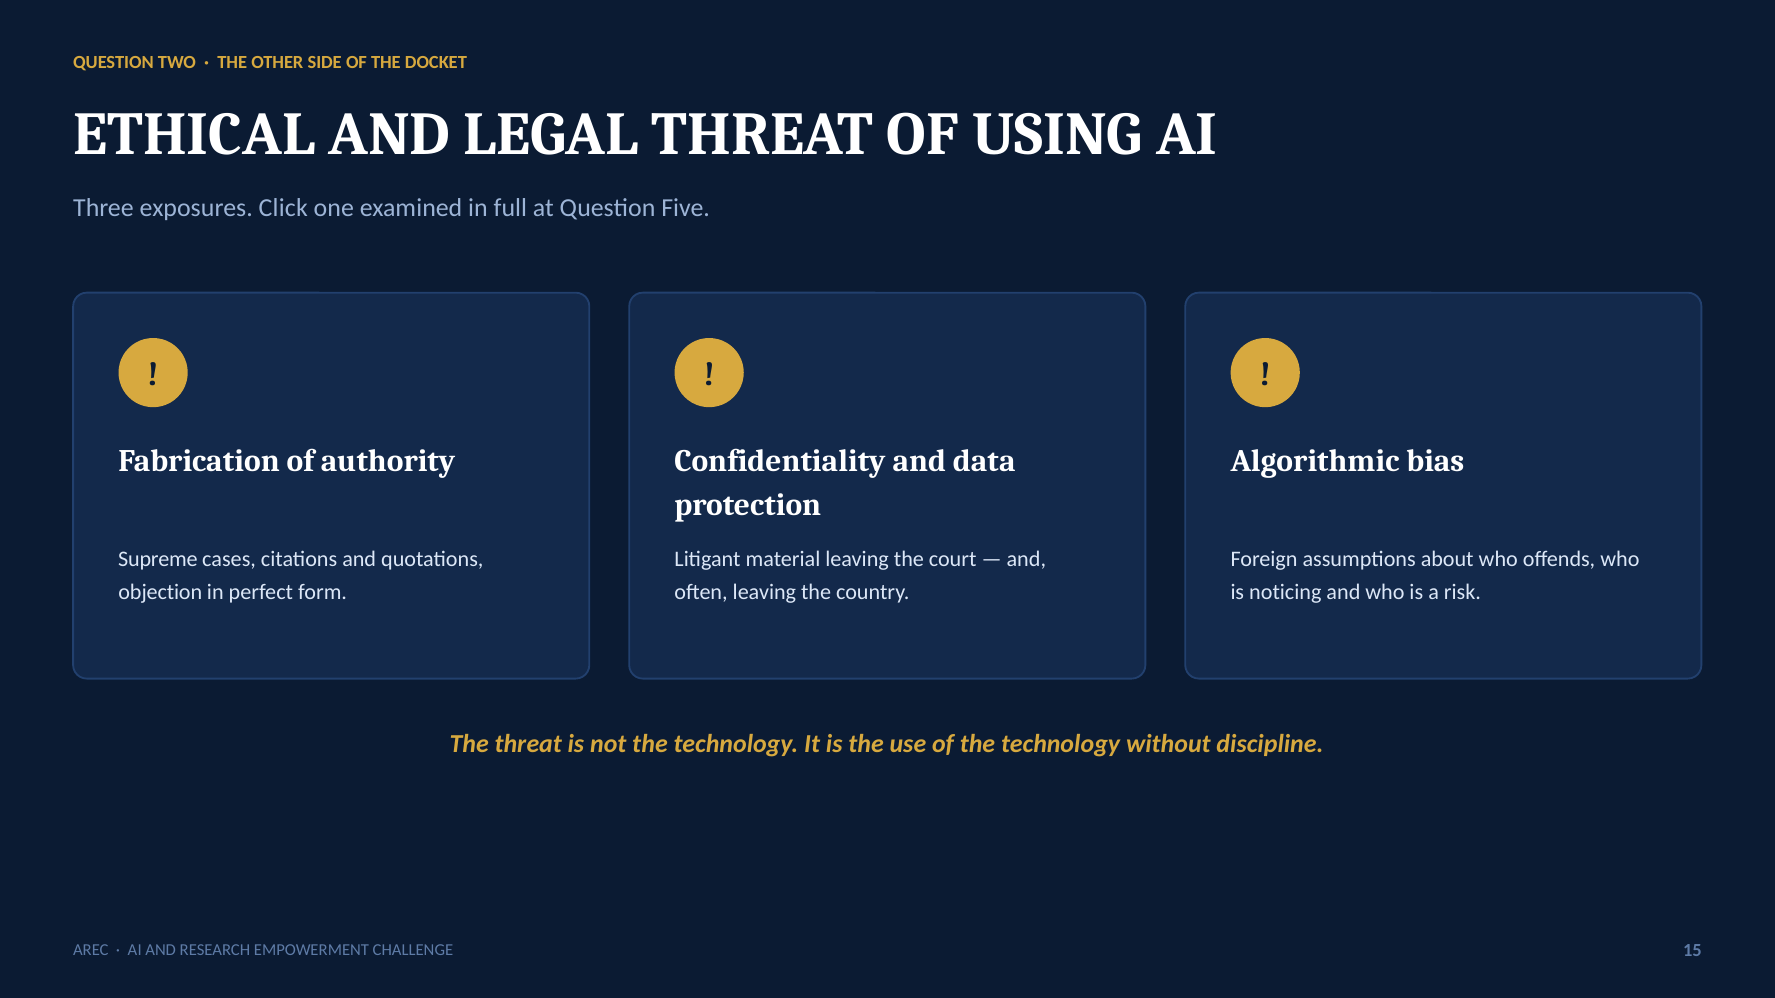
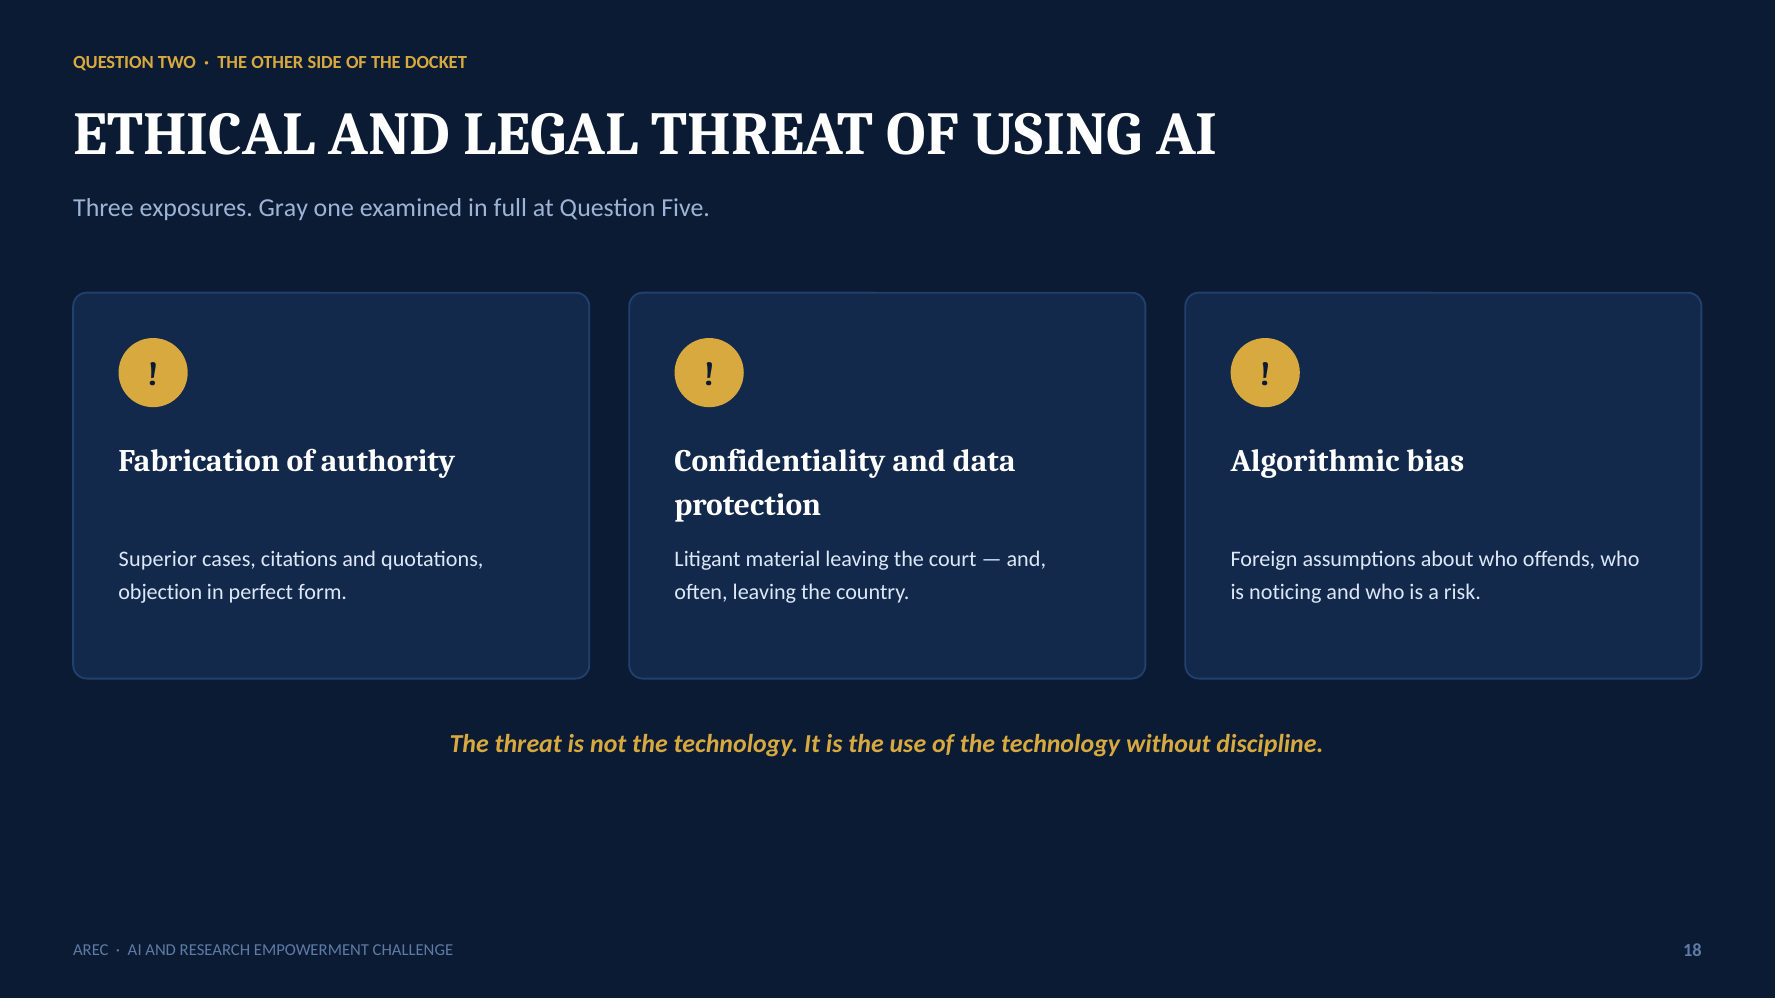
Click: Click -> Gray
Supreme: Supreme -> Superior
15: 15 -> 18
